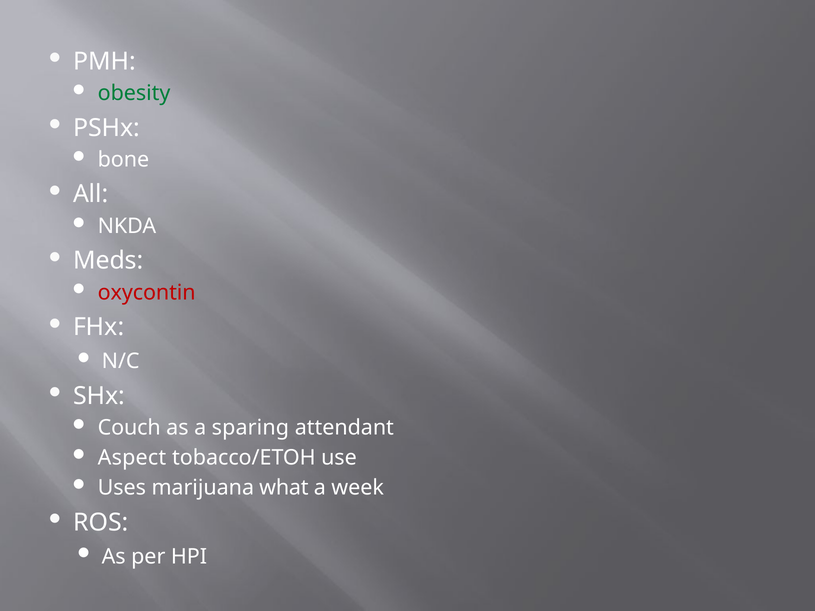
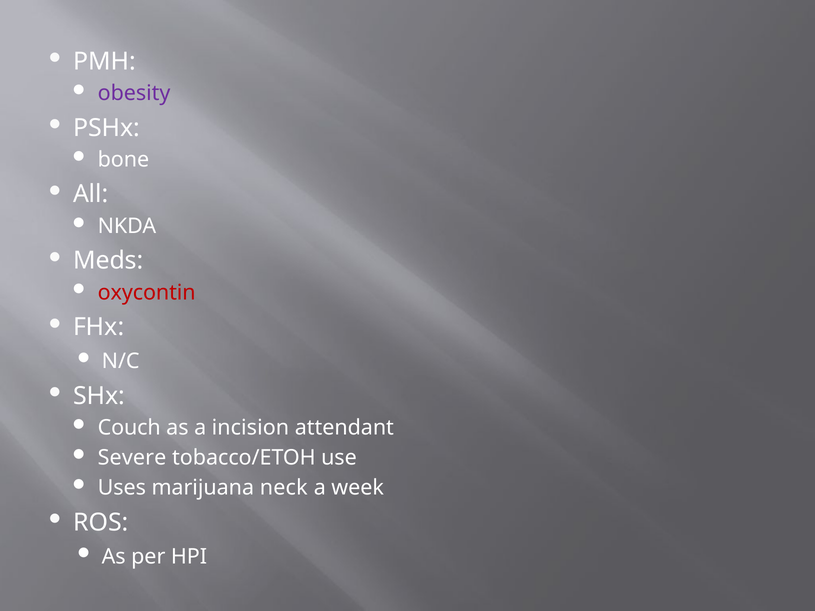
obesity colour: green -> purple
sparing: sparing -> incision
Aspect: Aspect -> Severe
what: what -> neck
